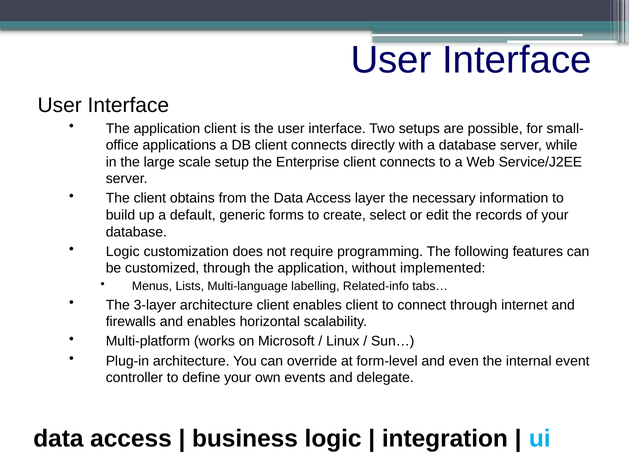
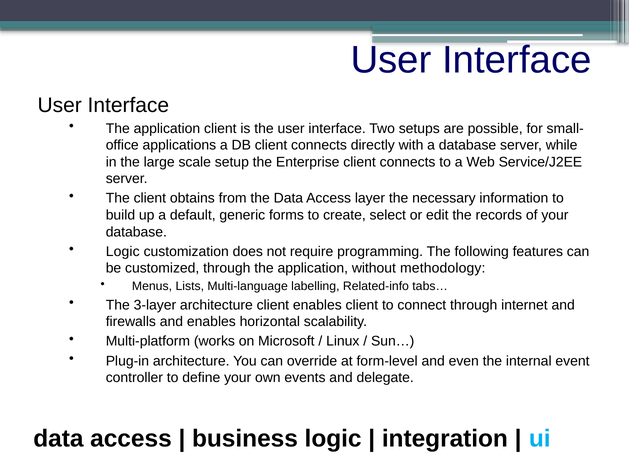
implemented: implemented -> methodology
